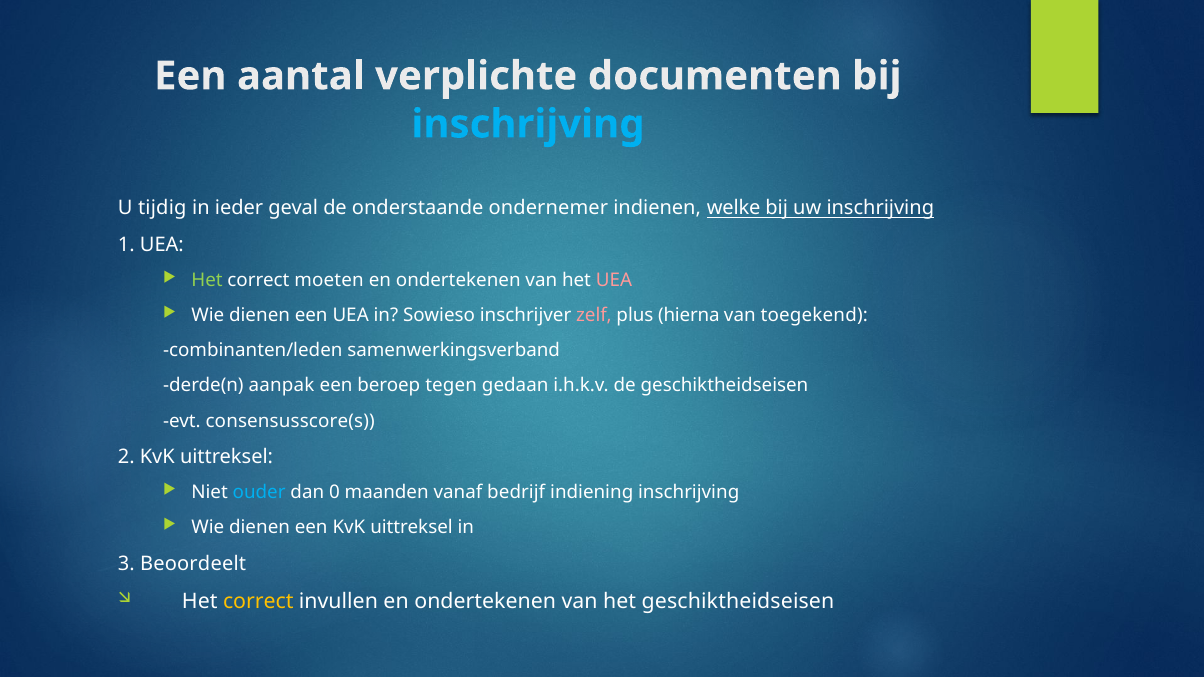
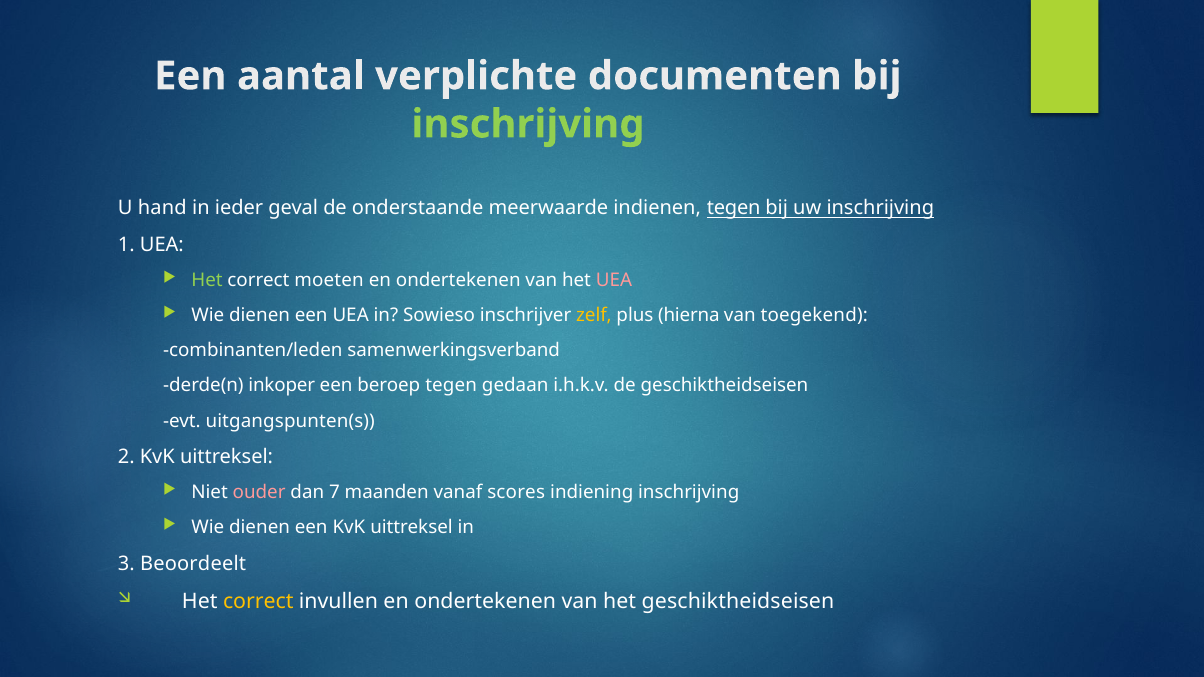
inschrijving at (528, 124) colour: light blue -> light green
tijdig: tijdig -> hand
ondernemer: ondernemer -> meerwaarde
indienen welke: welke -> tegen
zelf colour: pink -> yellow
aanpak: aanpak -> inkoper
consensusscore(s: consensusscore(s -> uitgangspunten(s
ouder colour: light blue -> pink
0: 0 -> 7
bedrijf: bedrijf -> scores
